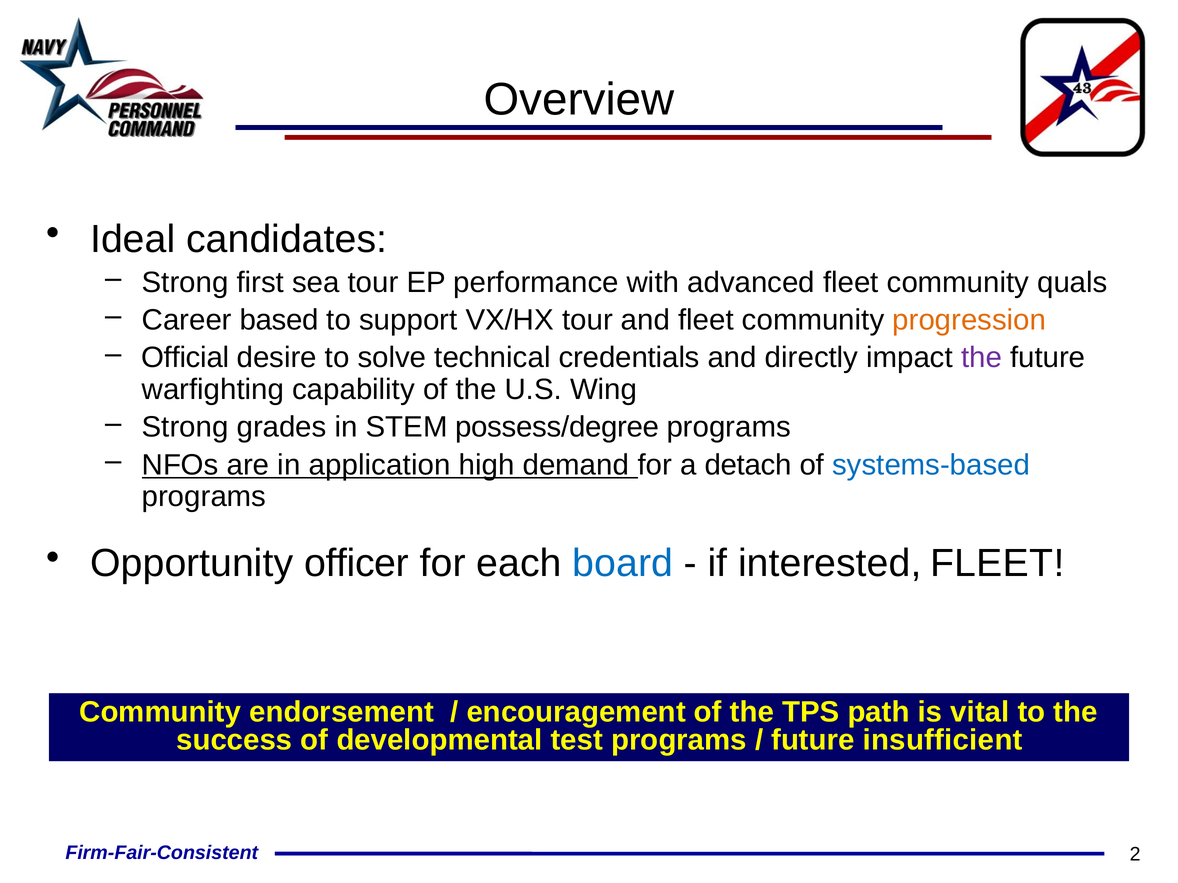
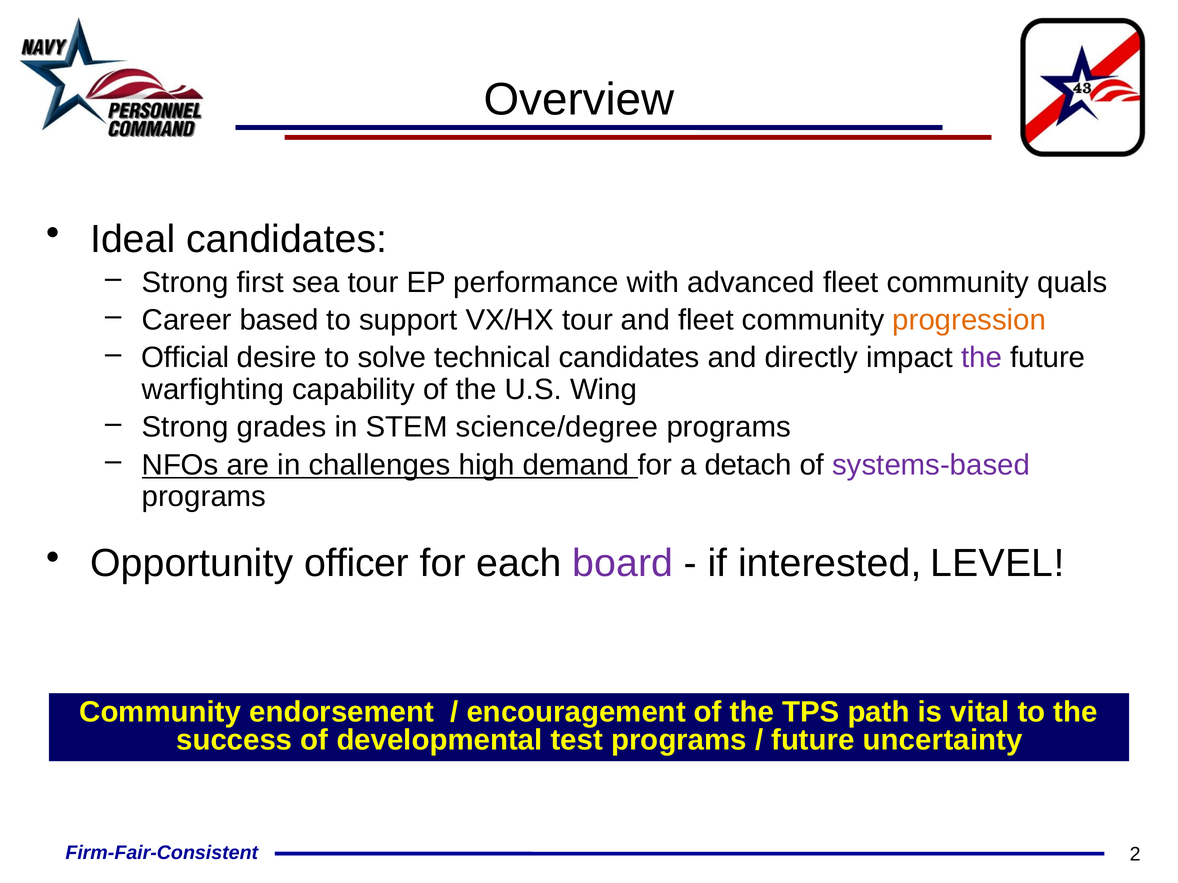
technical credentials: credentials -> candidates
possess/degree: possess/degree -> science/degree
application: application -> challenges
systems-based colour: blue -> purple
board colour: blue -> purple
interested FLEET: FLEET -> LEVEL
insufficient: insufficient -> uncertainty
